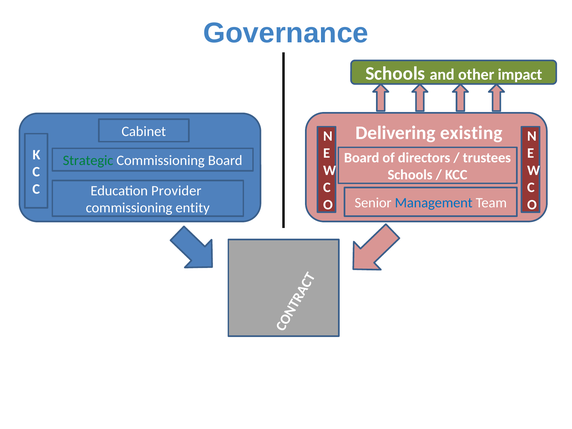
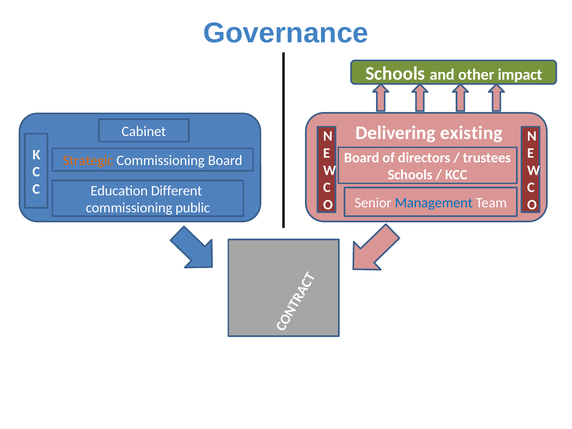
Strategic colour: green -> orange
Provider: Provider -> Different
entity: entity -> public
